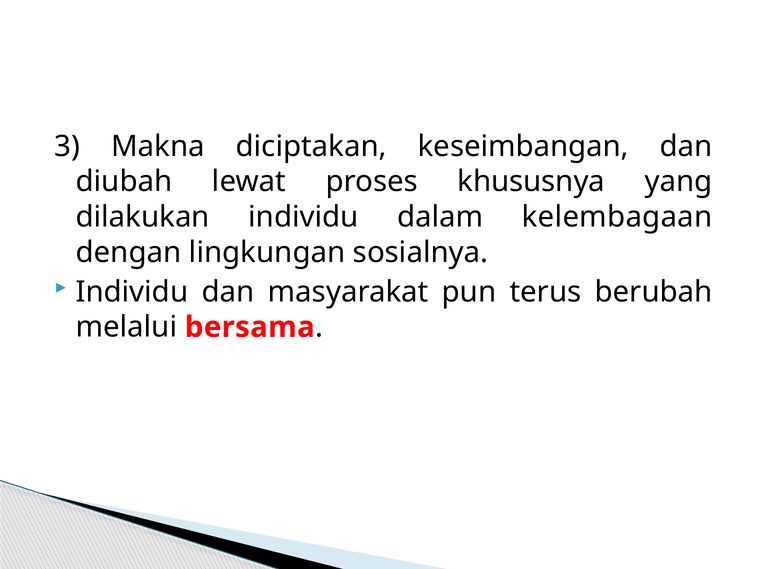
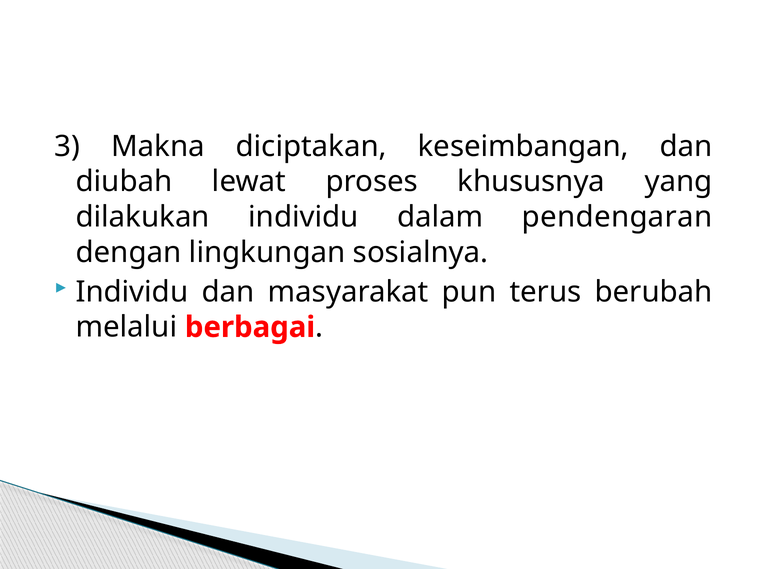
kelembagaan: kelembagaan -> pendengaran
bersama: bersama -> berbagai
